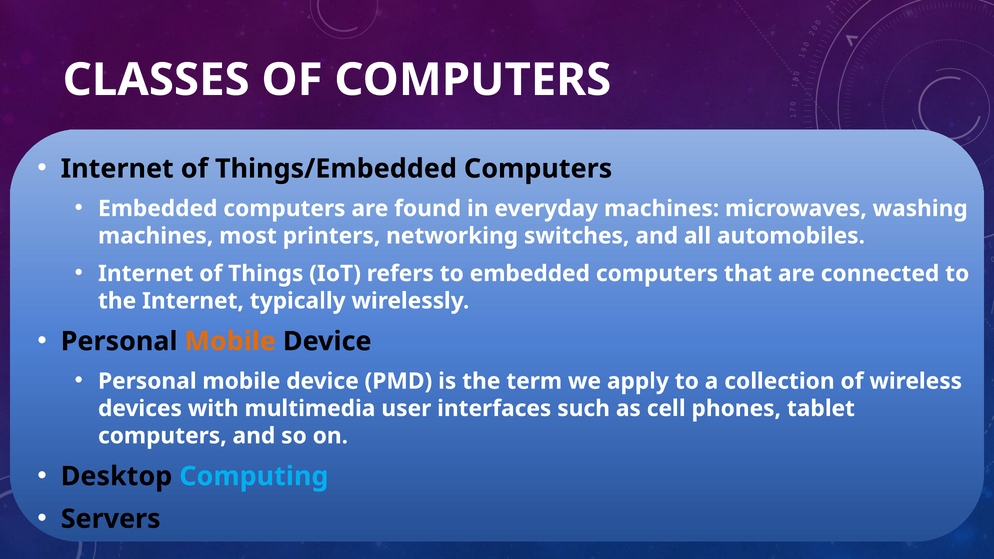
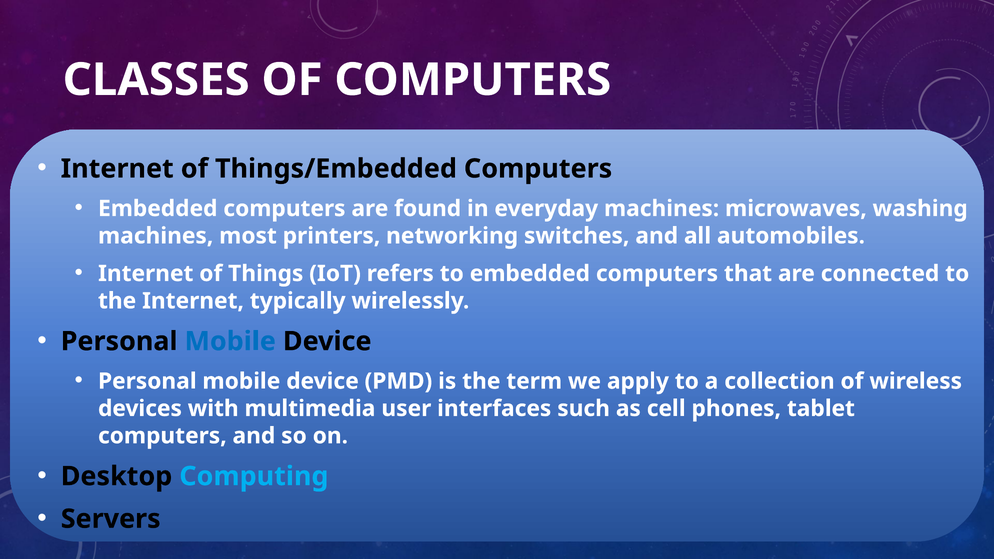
Mobile at (230, 341) colour: orange -> blue
